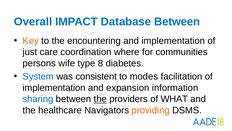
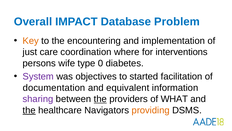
Database Between: Between -> Problem
communities: communities -> interventions
8: 8 -> 0
System colour: blue -> purple
consistent: consistent -> objectives
modes: modes -> started
implementation at (54, 88): implementation -> documentation
expansion: expansion -> equivalent
sharing colour: blue -> purple
the at (29, 110) underline: none -> present
